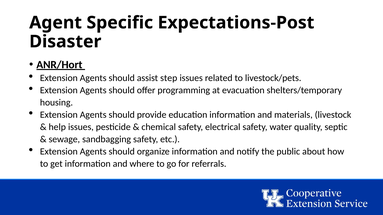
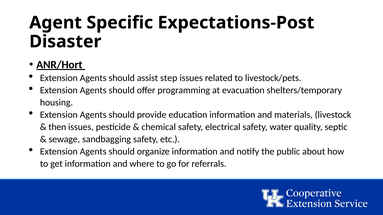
help: help -> then
